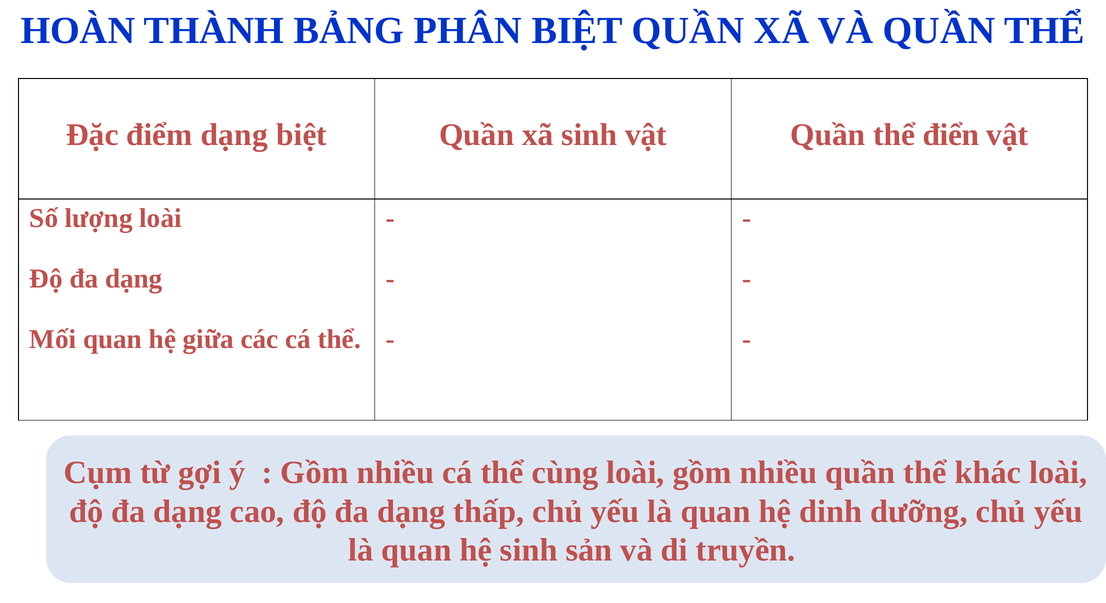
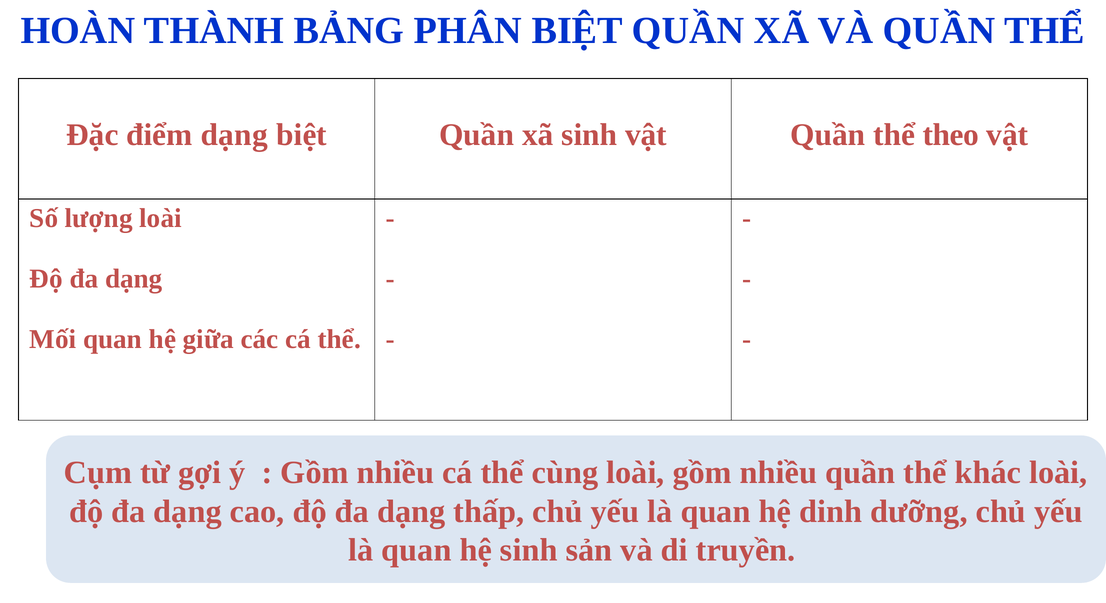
điển: điển -> theo
